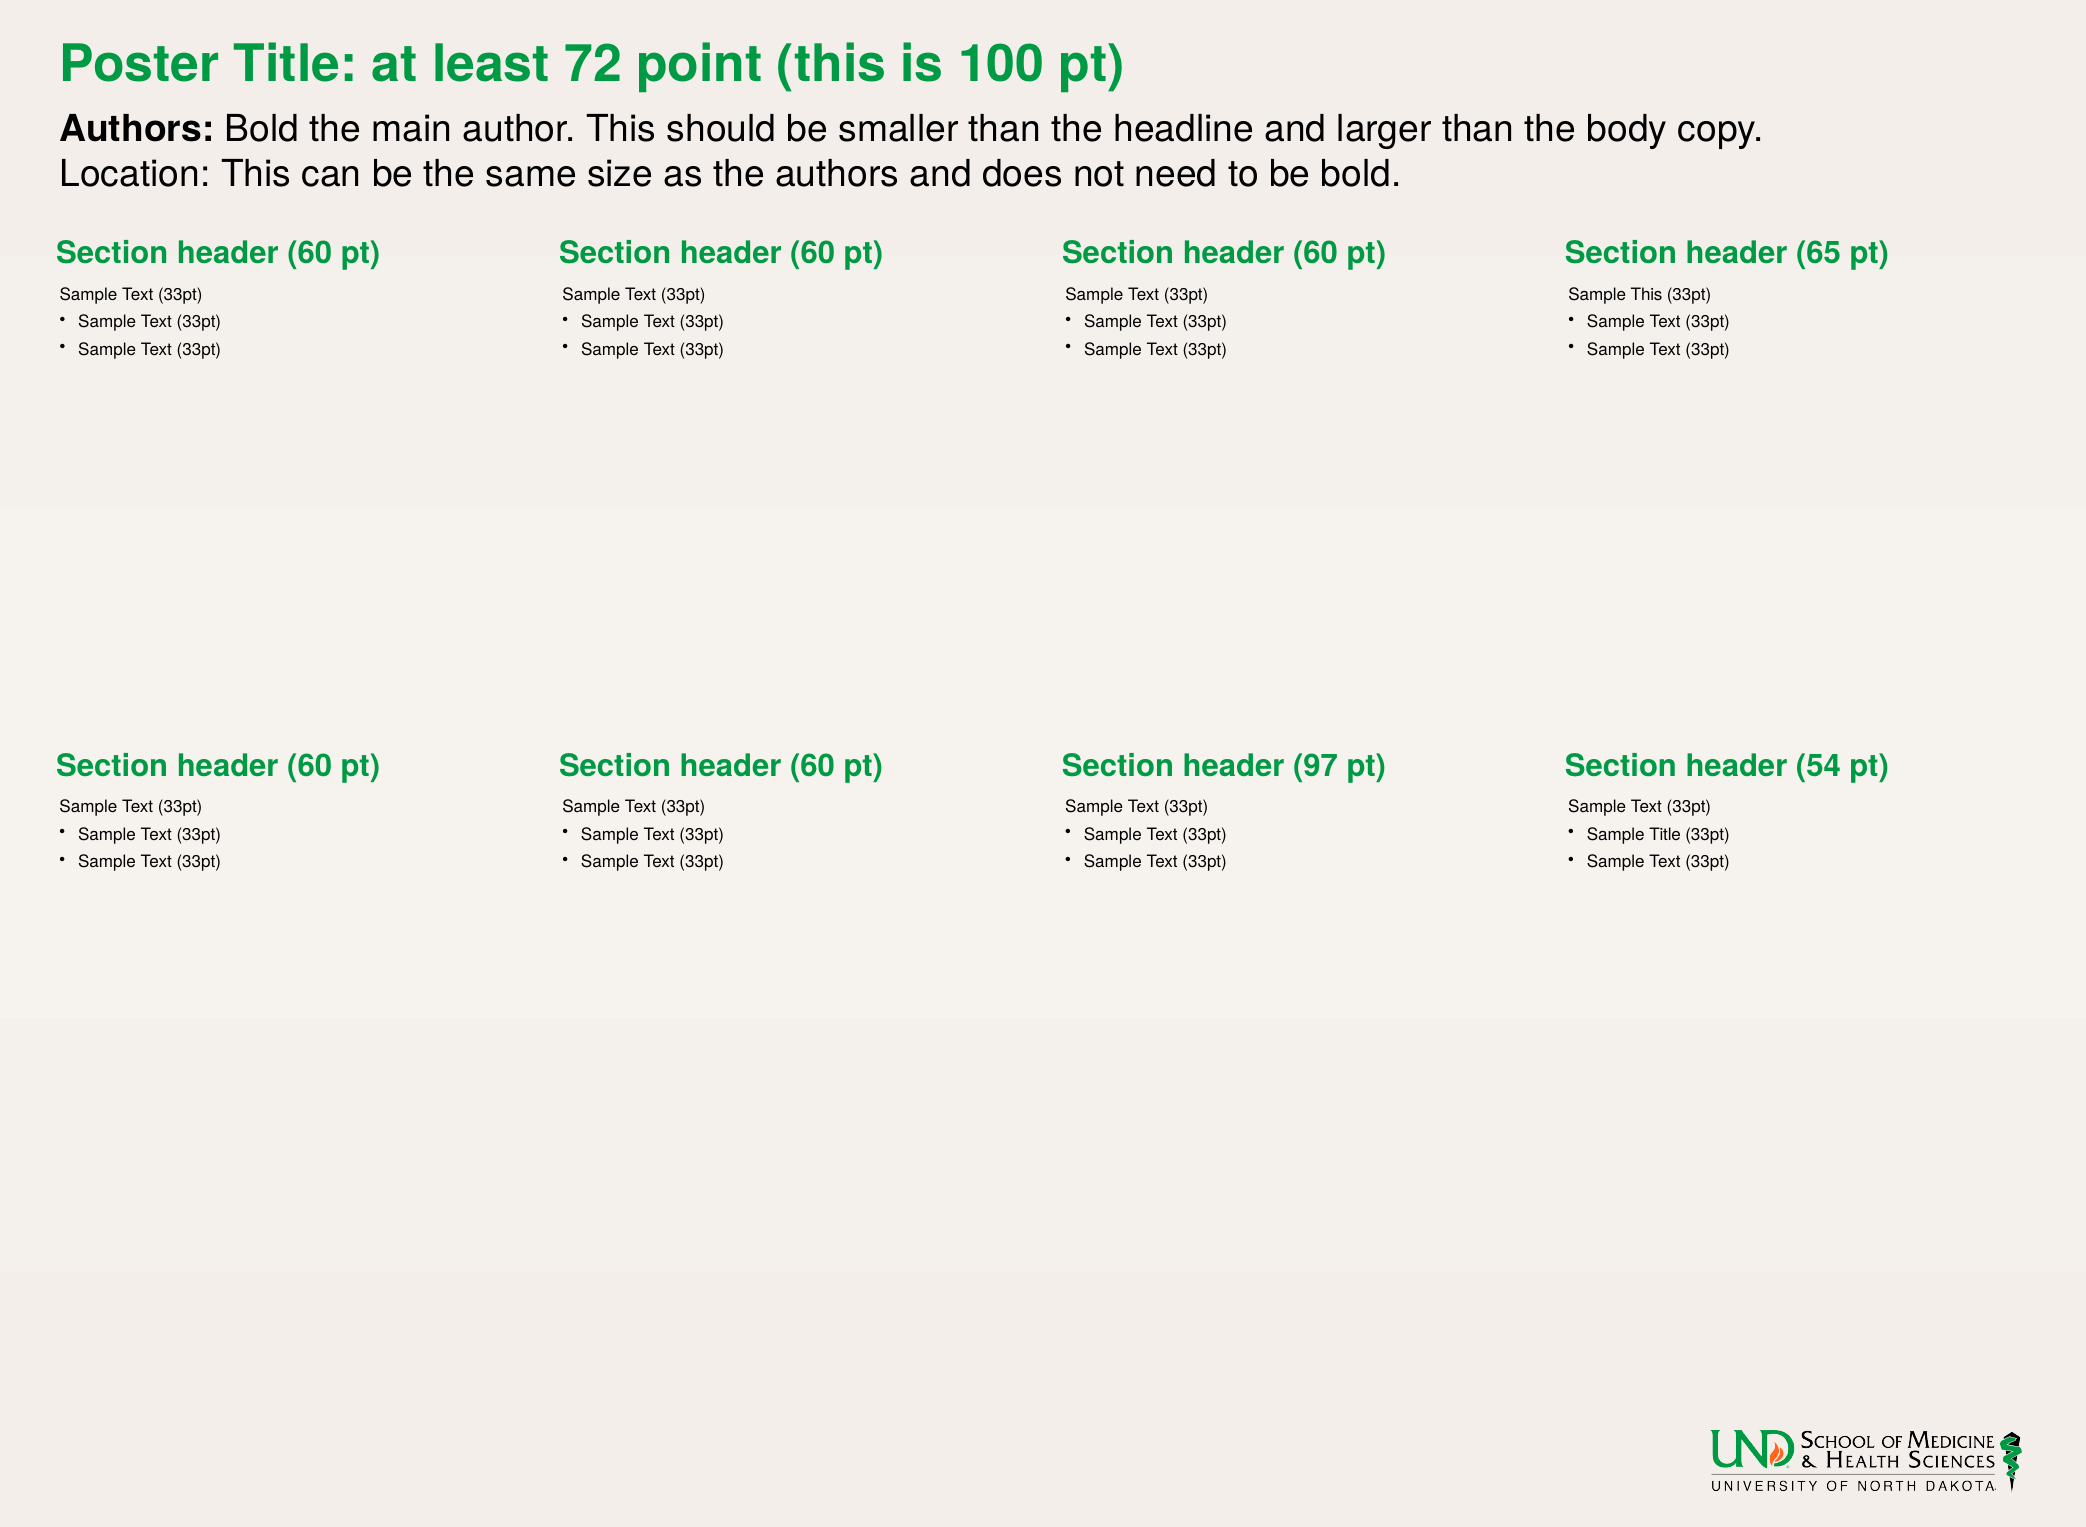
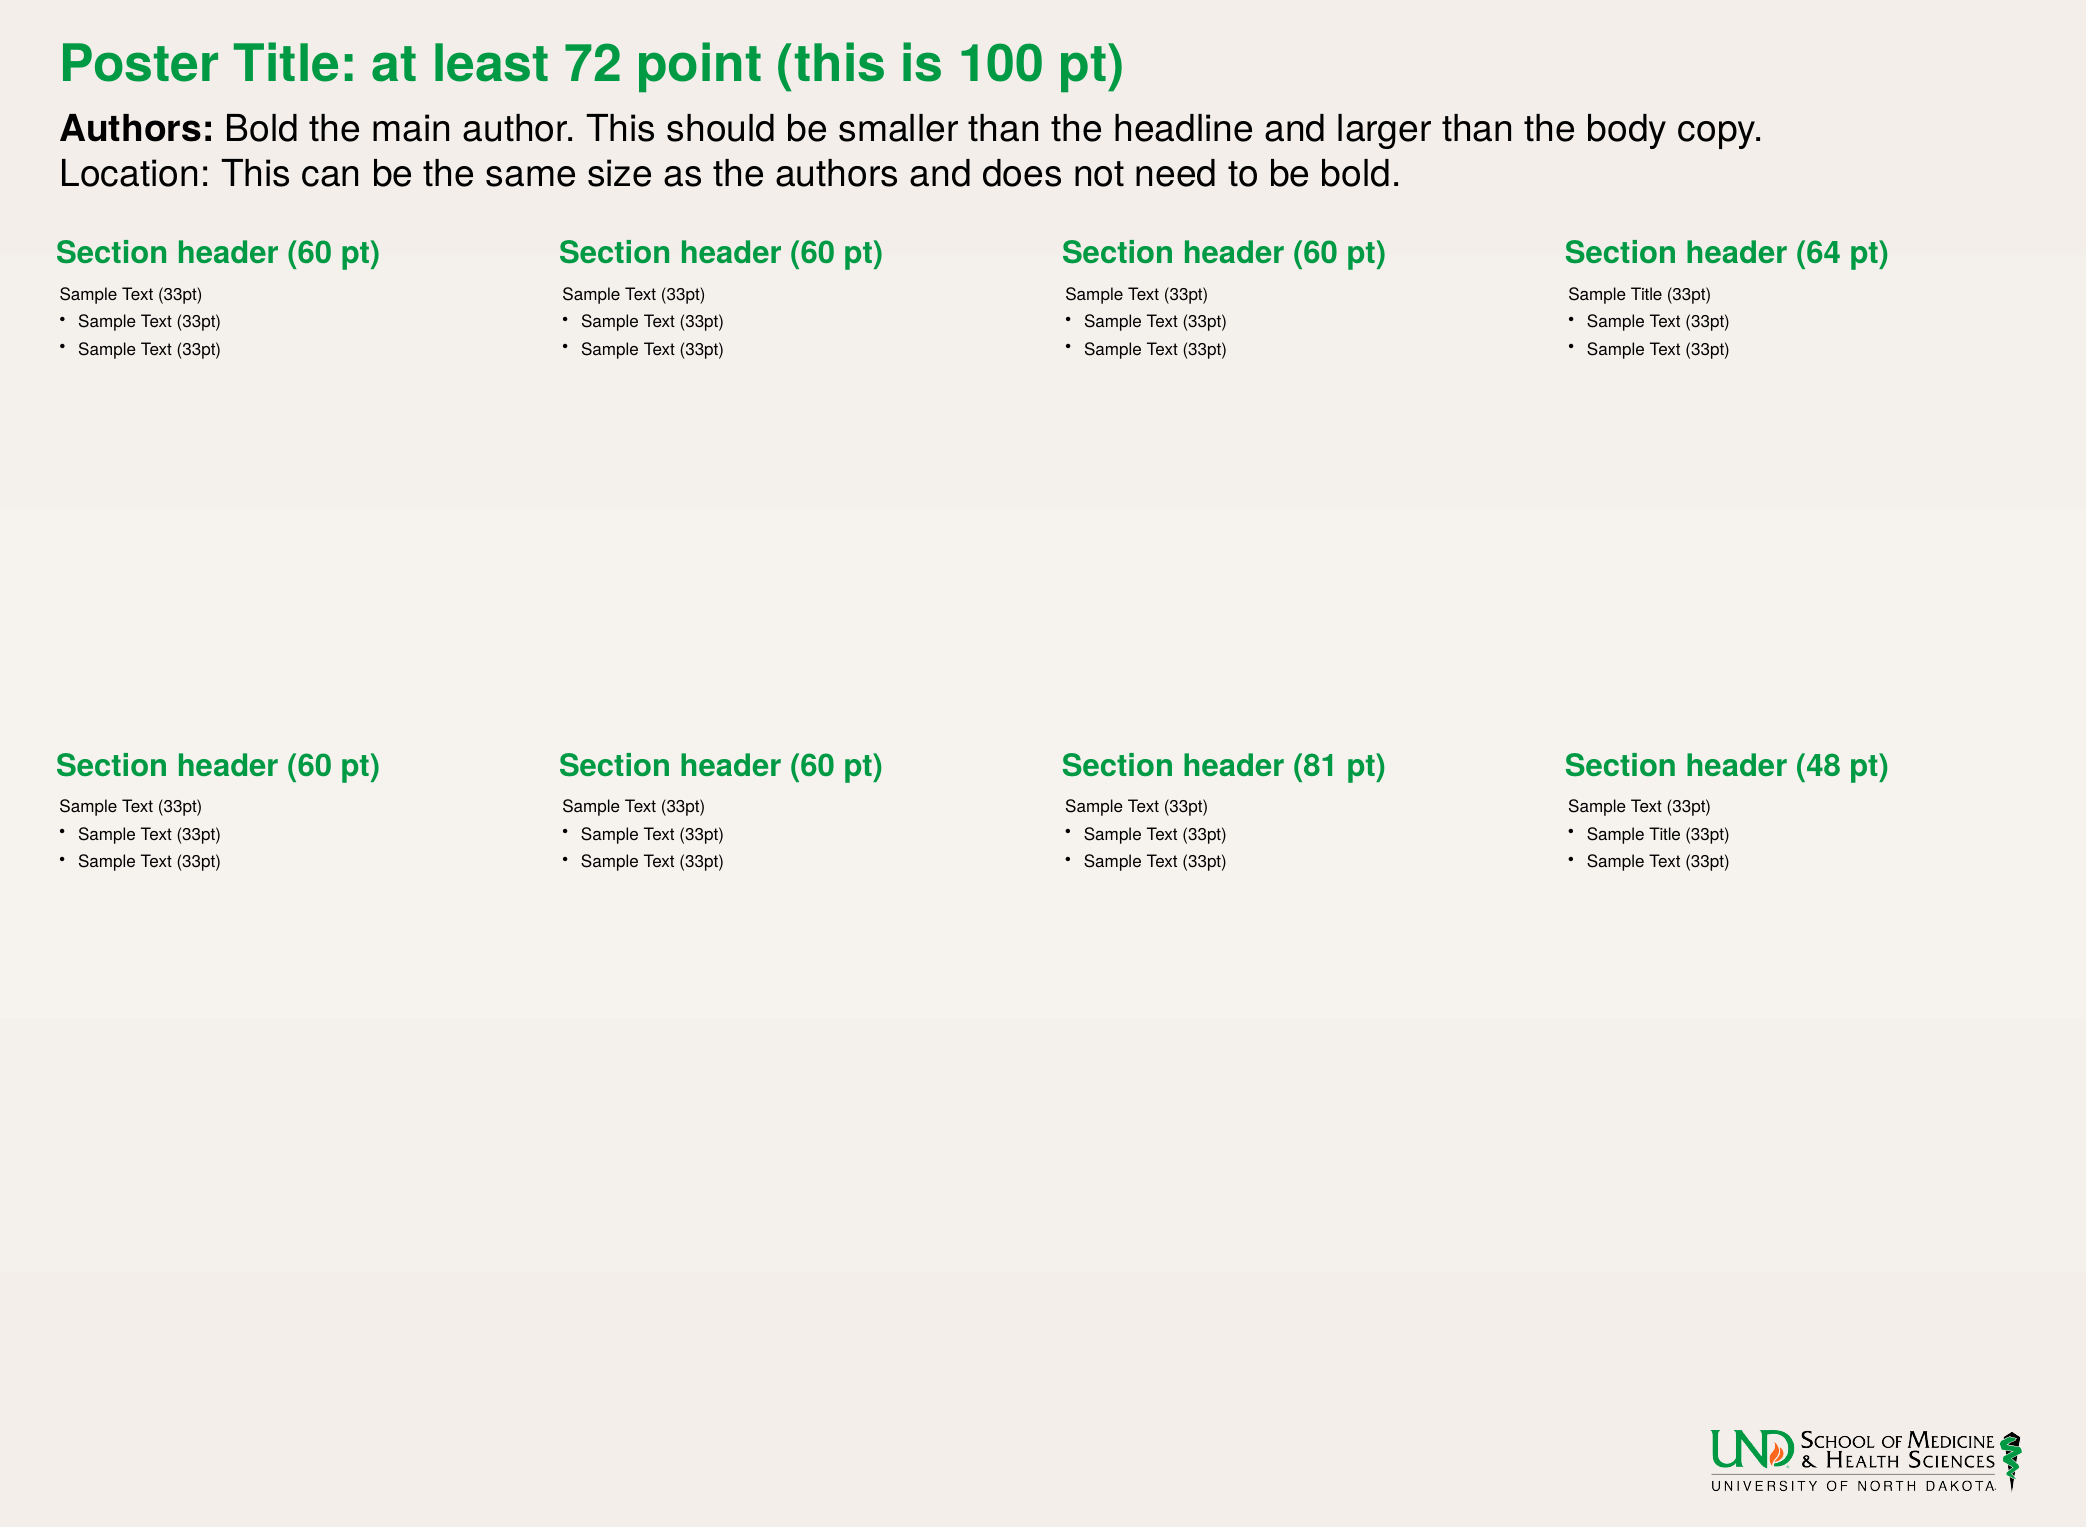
65: 65 -> 64
This at (1647, 295): This -> Title
97: 97 -> 81
54: 54 -> 48
